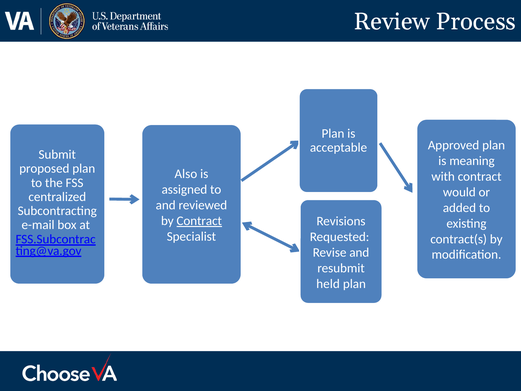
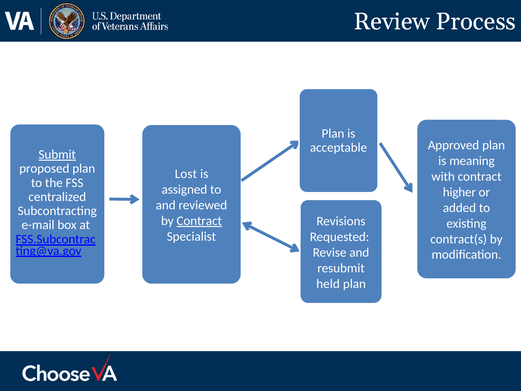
Submit underline: none -> present
Also: Also -> Lost
would: would -> higher
